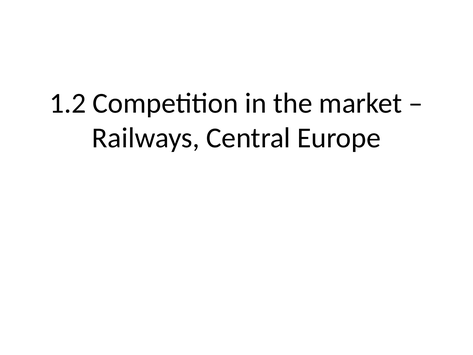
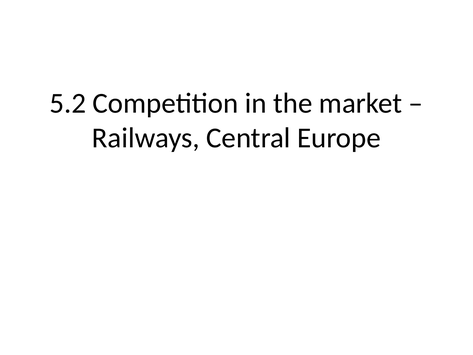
1.2: 1.2 -> 5.2
